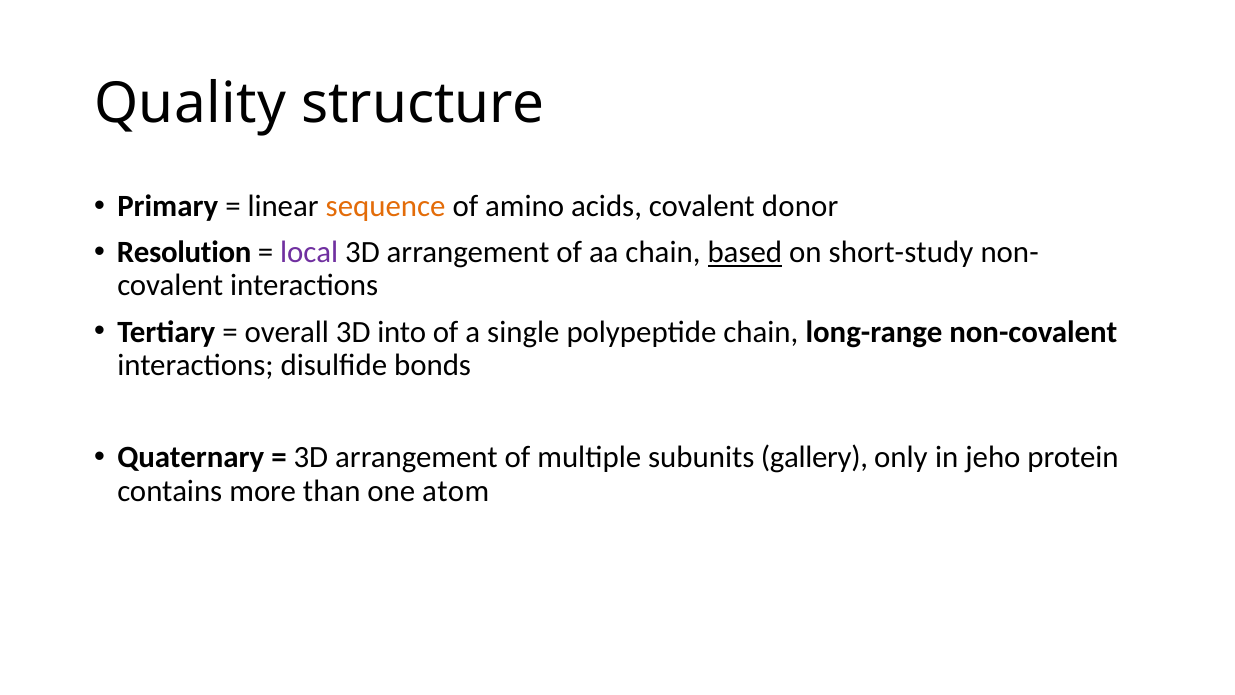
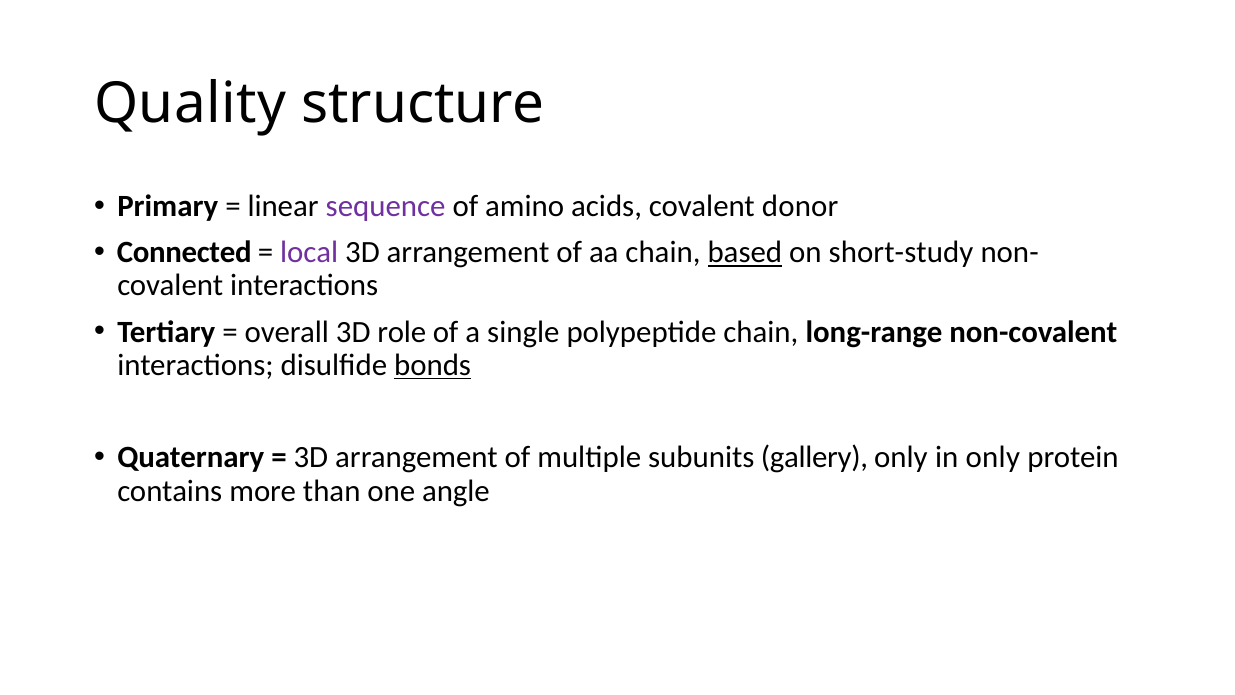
sequence colour: orange -> purple
Resolution: Resolution -> Connected
into: into -> role
bonds underline: none -> present
in jeho: jeho -> only
atom: atom -> angle
